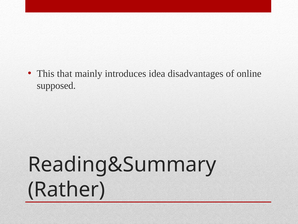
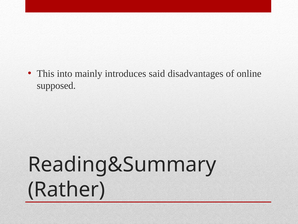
that: that -> into
idea: idea -> said
